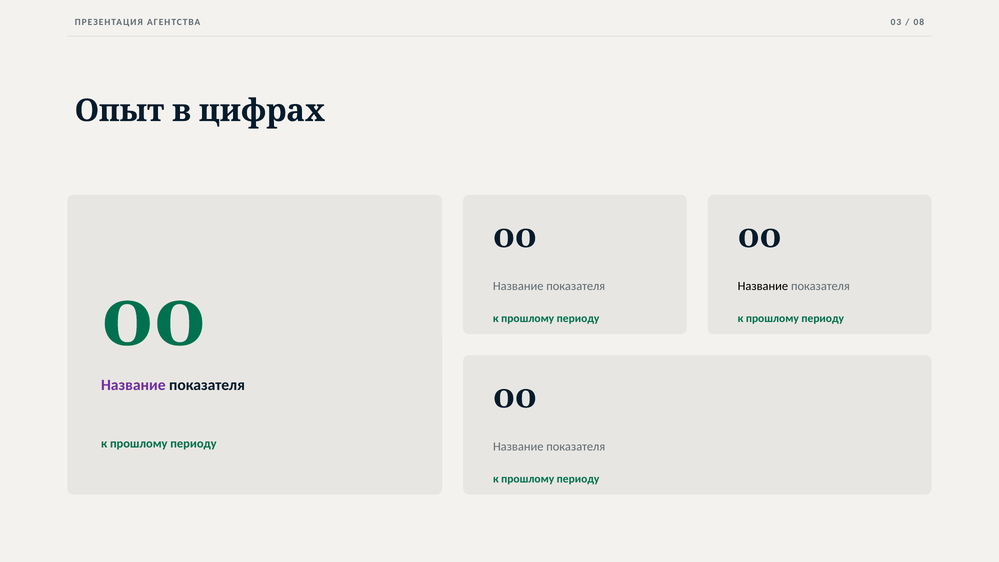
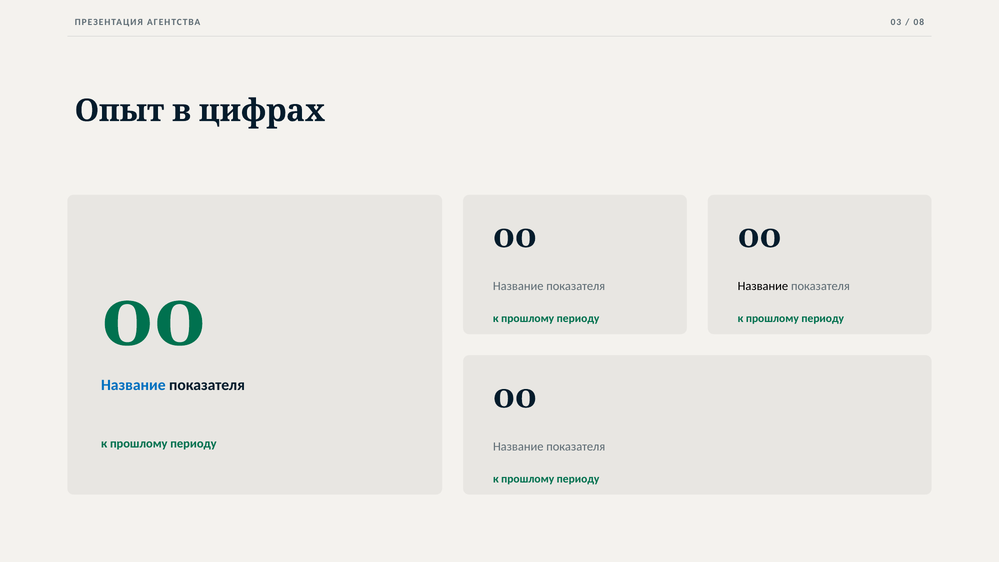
Название at (133, 385) colour: purple -> blue
